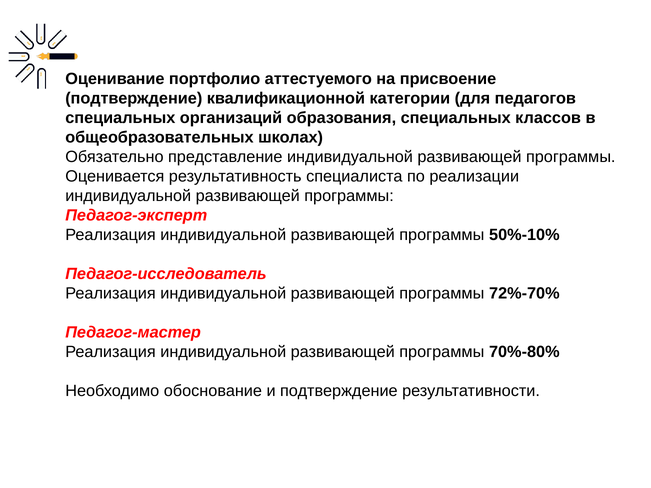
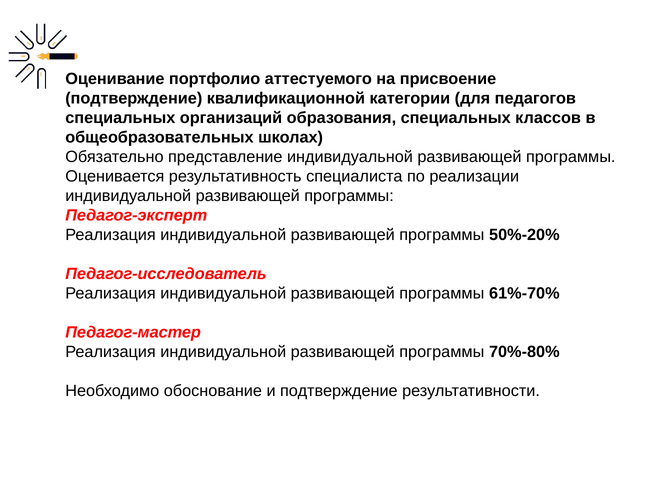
50%-10%: 50%-10% -> 50%-20%
72%-70%: 72%-70% -> 61%-70%
